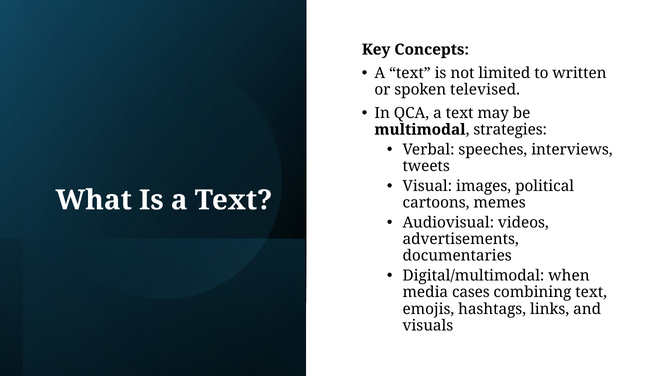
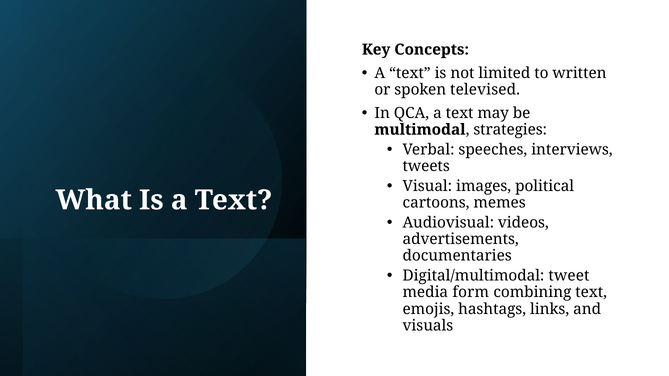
when: when -> tweet
cases: cases -> form
